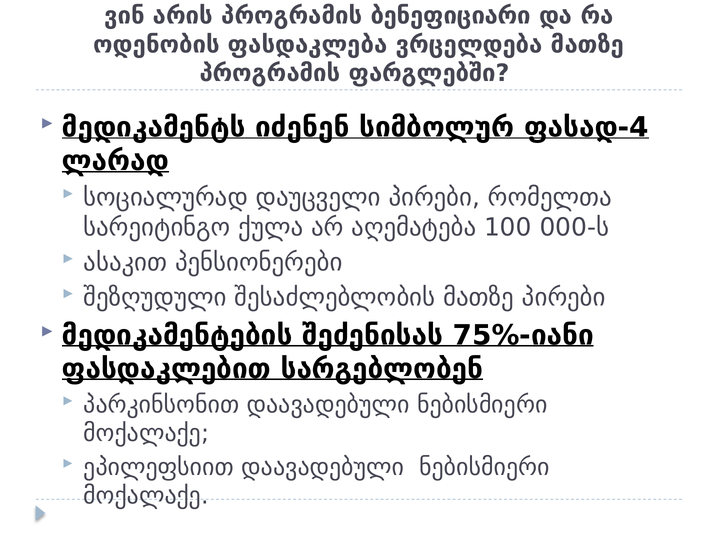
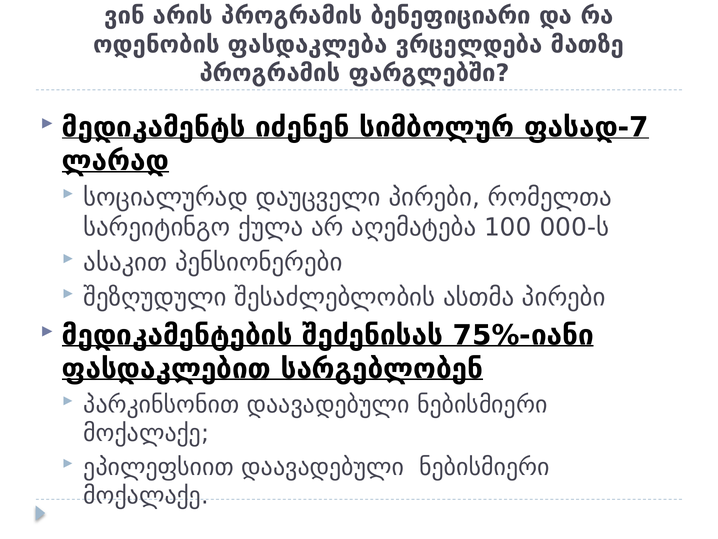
ფასად-4: ფასად-4 -> ფასად-7
შესაძლებლობის მათზე: მათზე -> ასთმა
